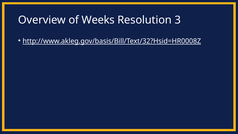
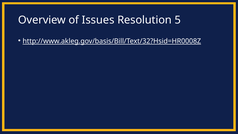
Weeks: Weeks -> Issues
3: 3 -> 5
